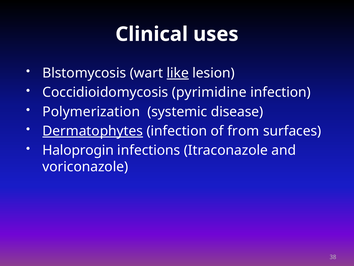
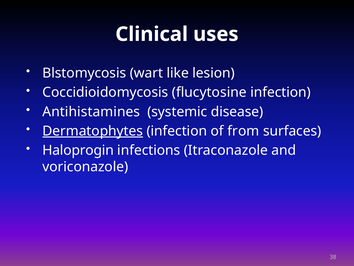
like underline: present -> none
pyrimidine: pyrimidine -> flucytosine
Polymerization: Polymerization -> Antihistamines
